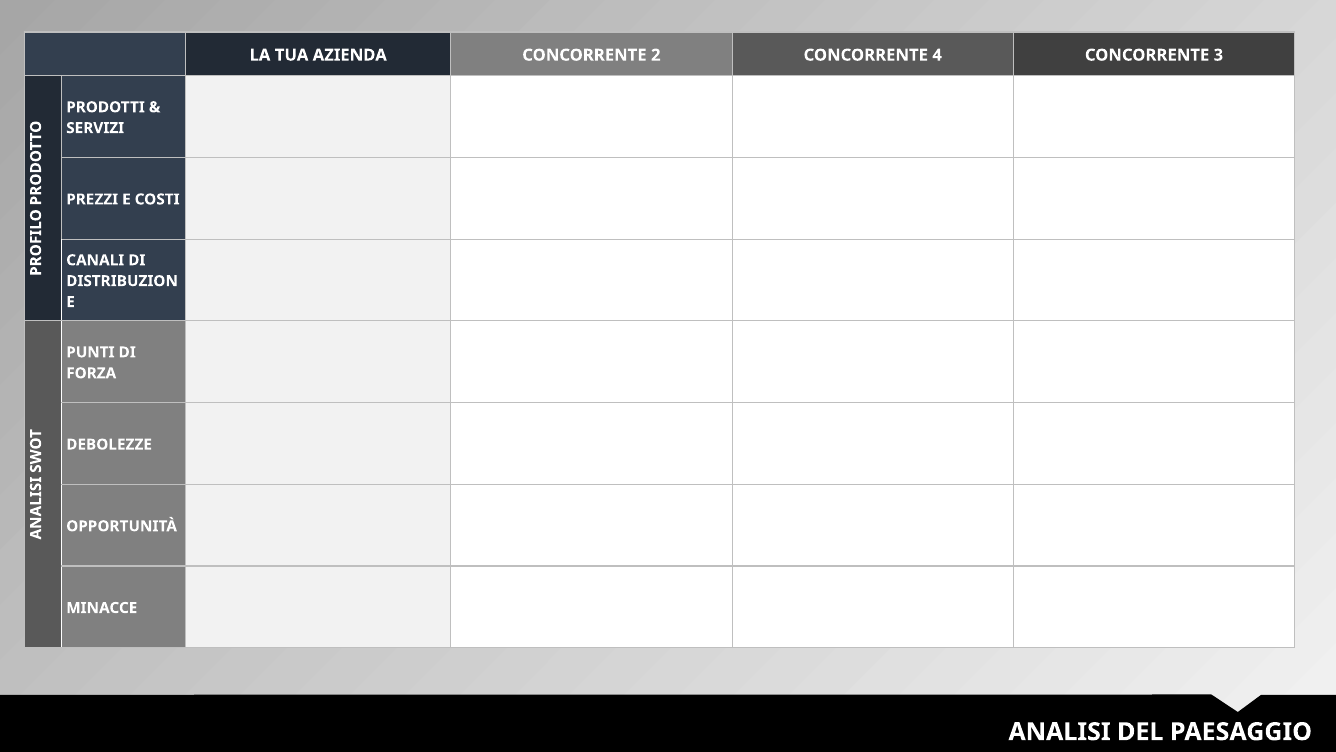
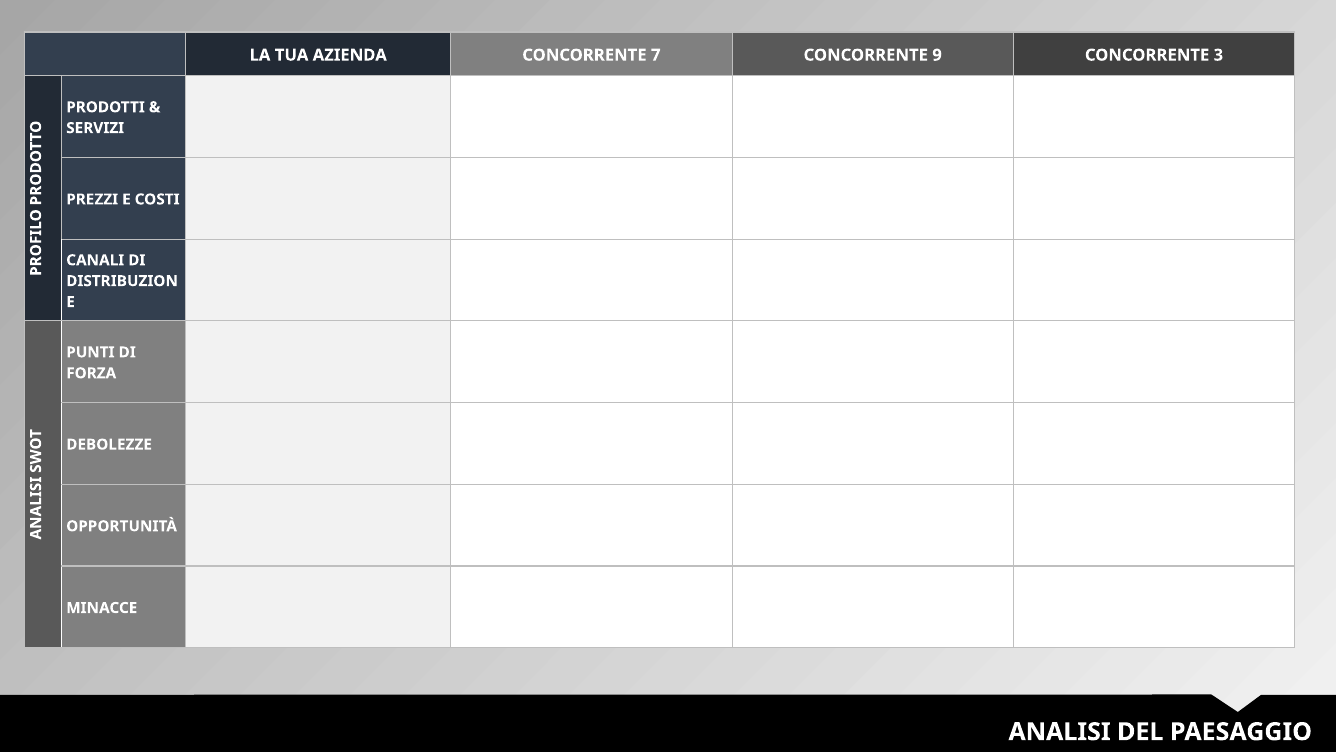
2: 2 -> 7
4: 4 -> 9
